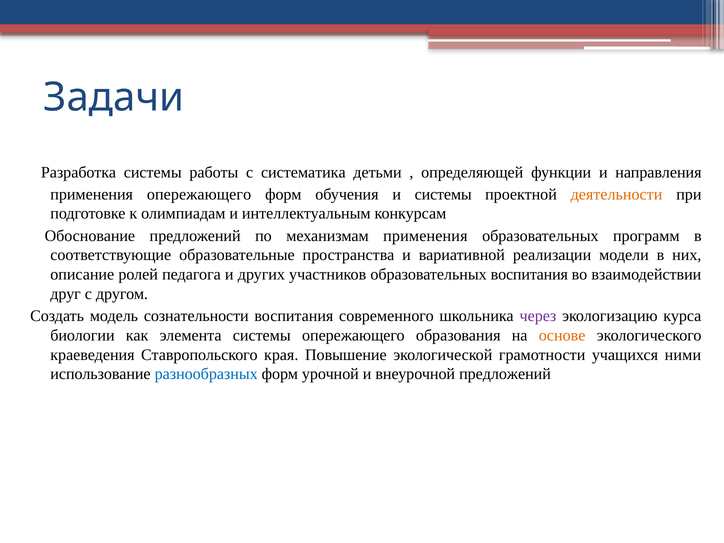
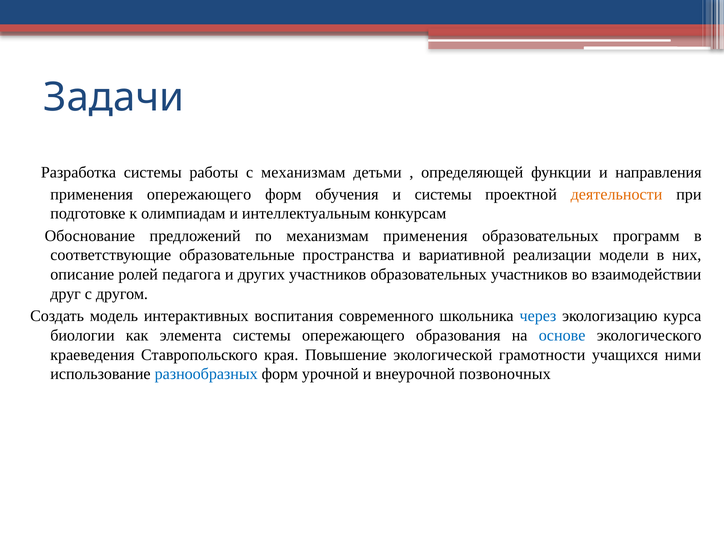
с систематика: систематика -> механизмам
образовательных воспитания: воспитания -> участников
сознательности: сознательности -> интерактивных
через colour: purple -> blue
основе colour: orange -> blue
внеурочной предложений: предложений -> позвоночных
